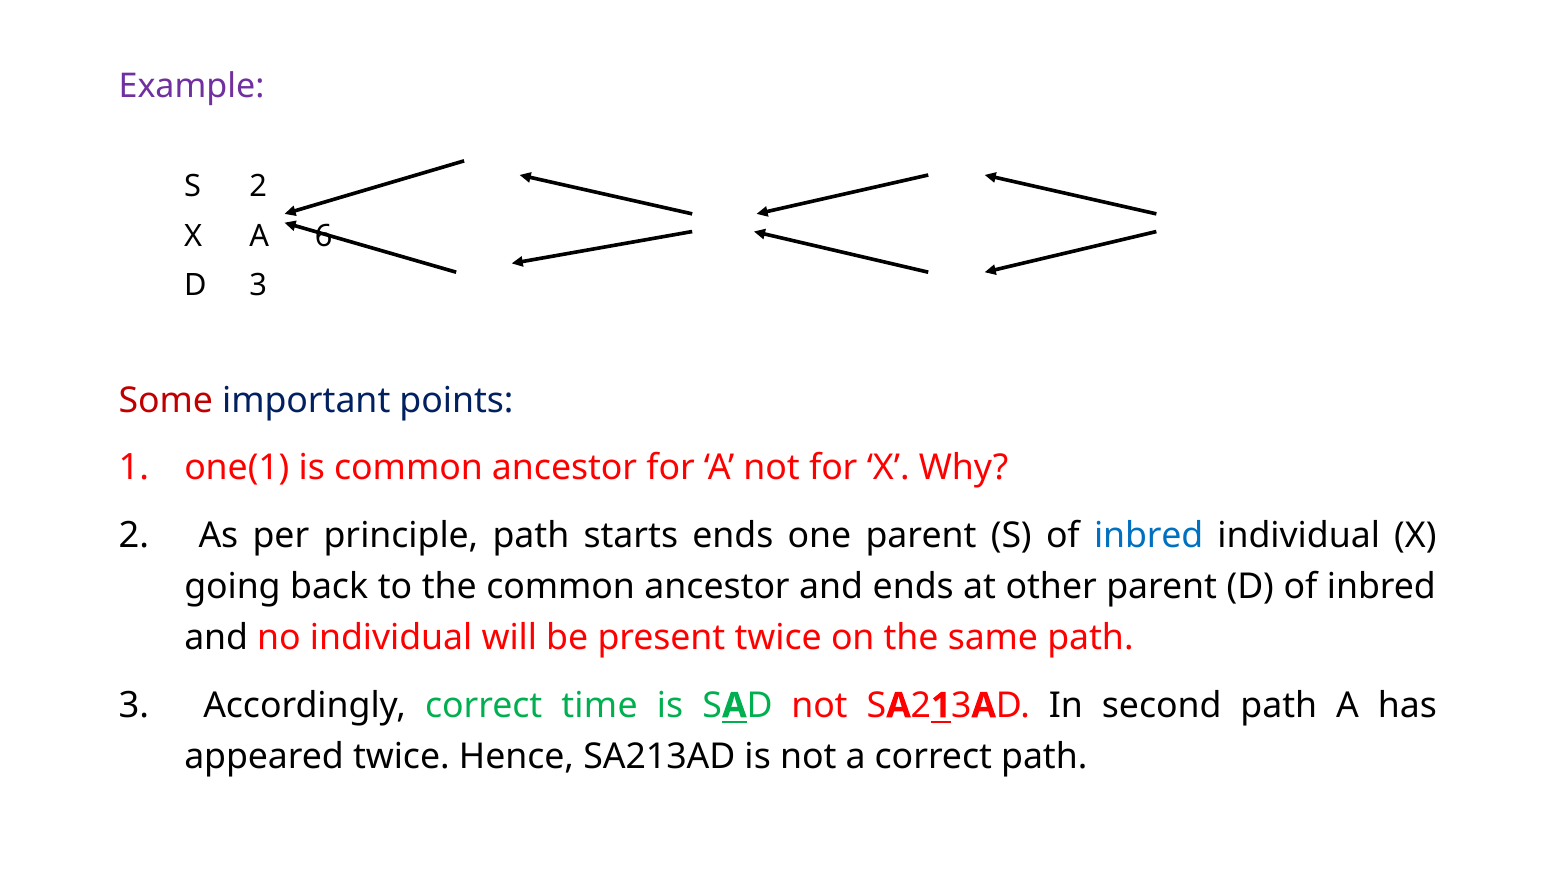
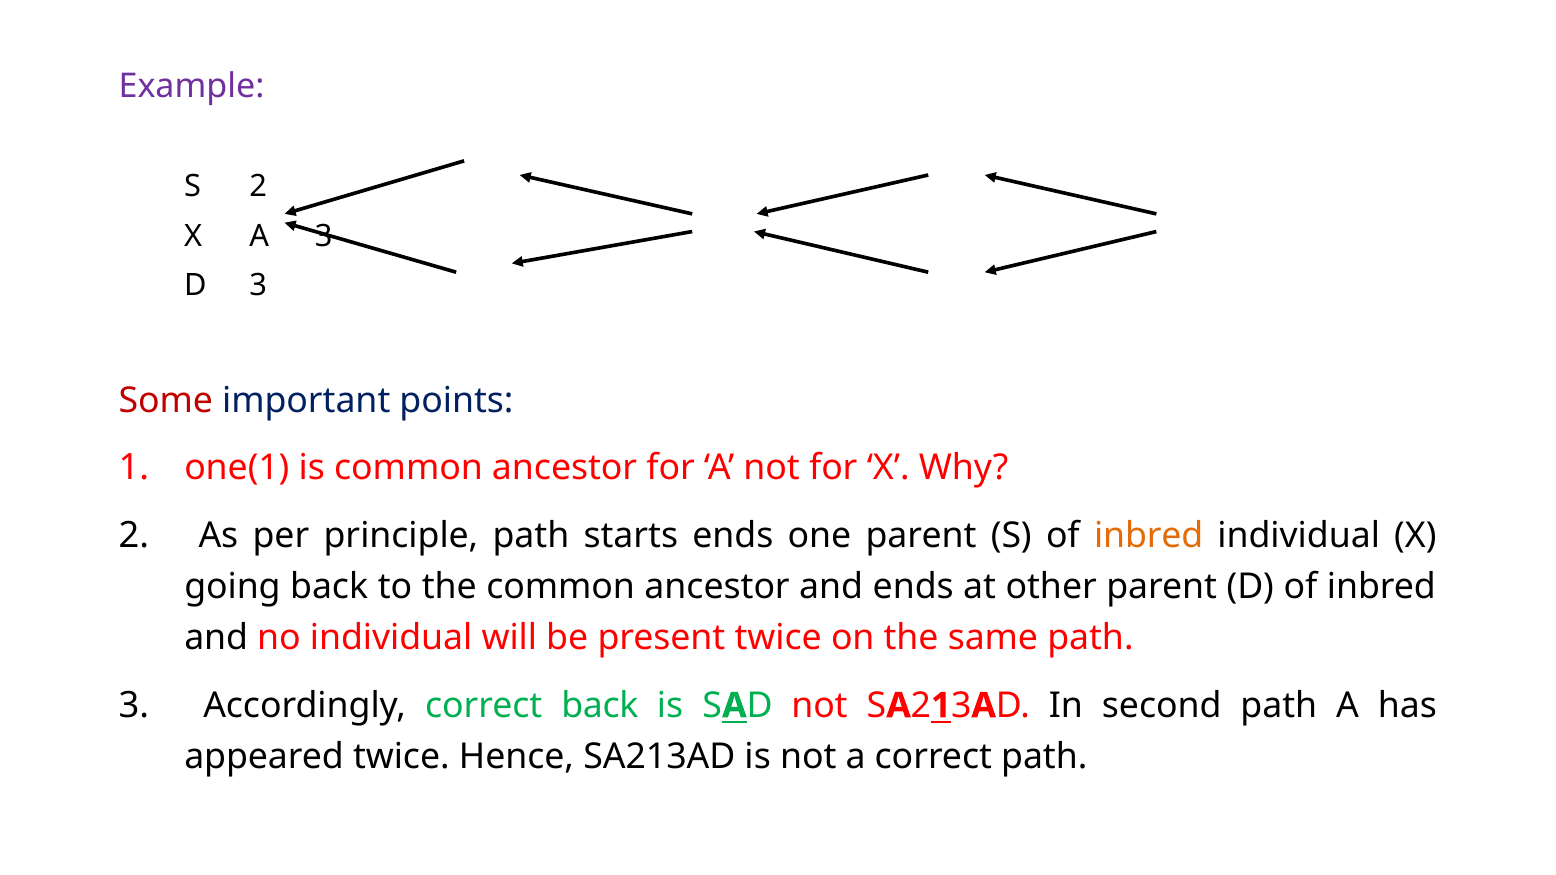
A 6: 6 -> 3
inbred at (1149, 536) colour: blue -> orange
correct time: time -> back
